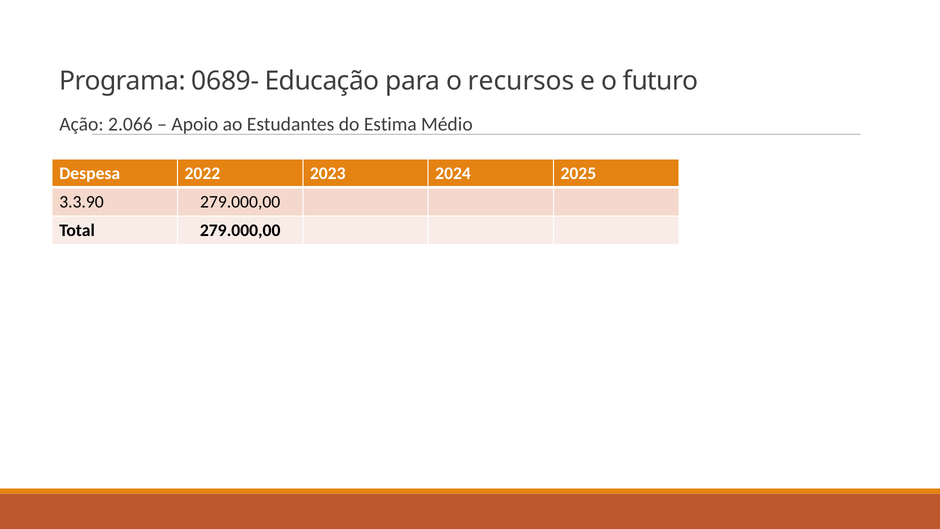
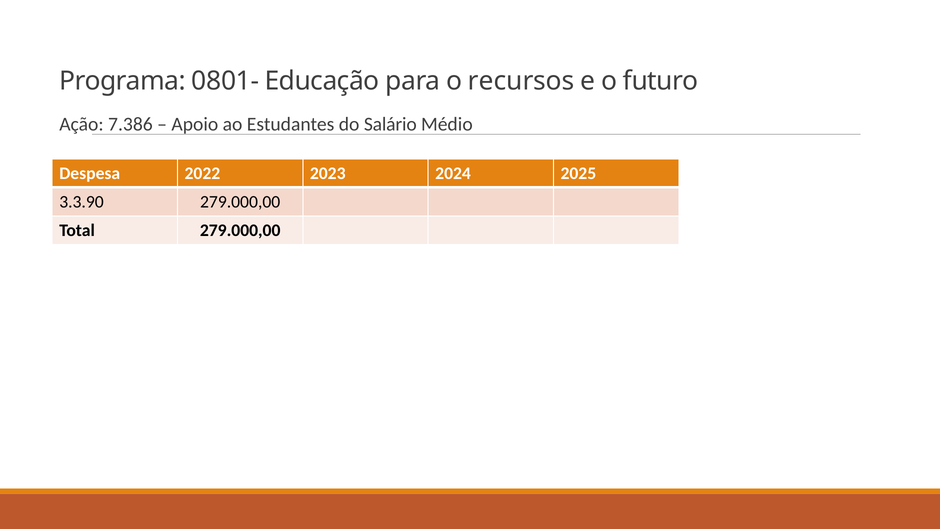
0689-: 0689- -> 0801-
2.066: 2.066 -> 7.386
Estima: Estima -> Salário
